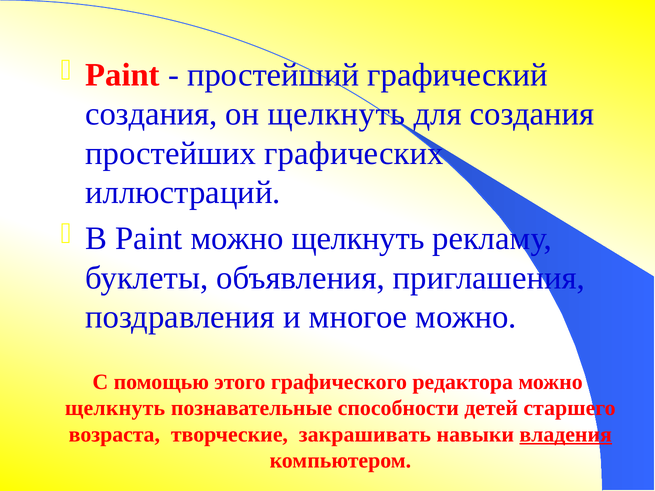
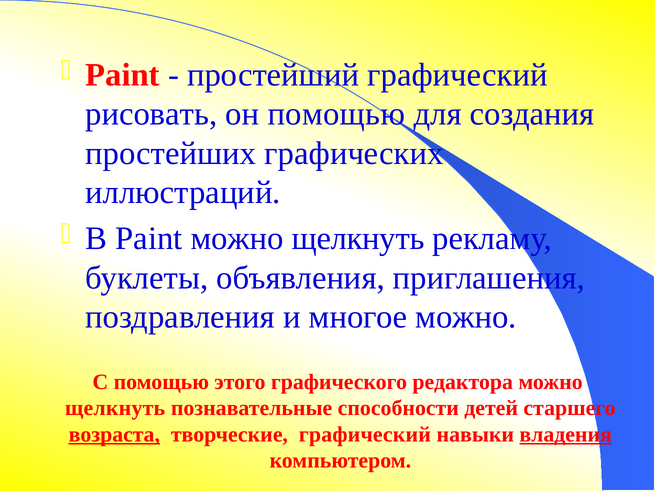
создания at (151, 114): создания -> рисовать
он щелкнуть: щелкнуть -> помощью
возраста underline: none -> present
творческие закрашивать: закрашивать -> графический
